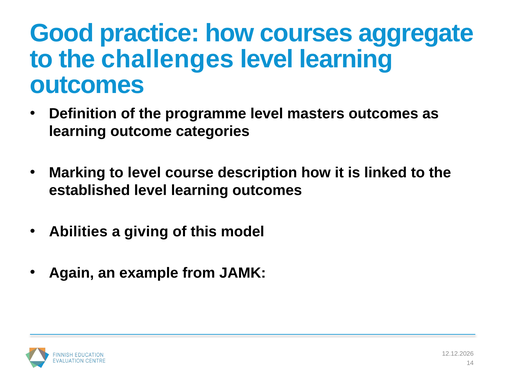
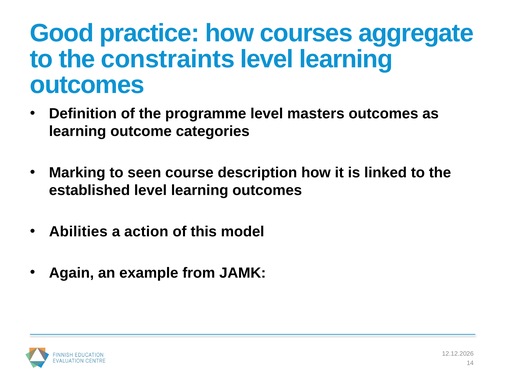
challenges: challenges -> constraints
to level: level -> seen
giving: giving -> action
